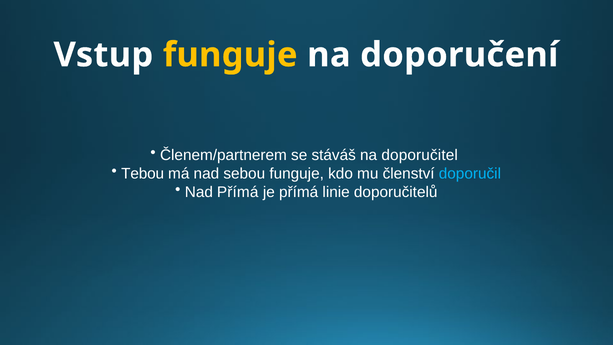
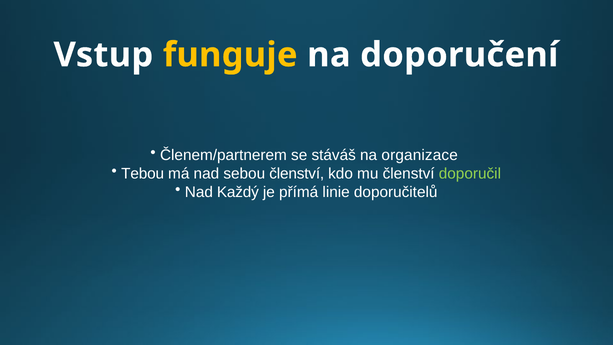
doporučitel: doporučitel -> organizace
sebou funguje: funguje -> členství
doporučil colour: light blue -> light green
Nad Přímá: Přímá -> Každý
